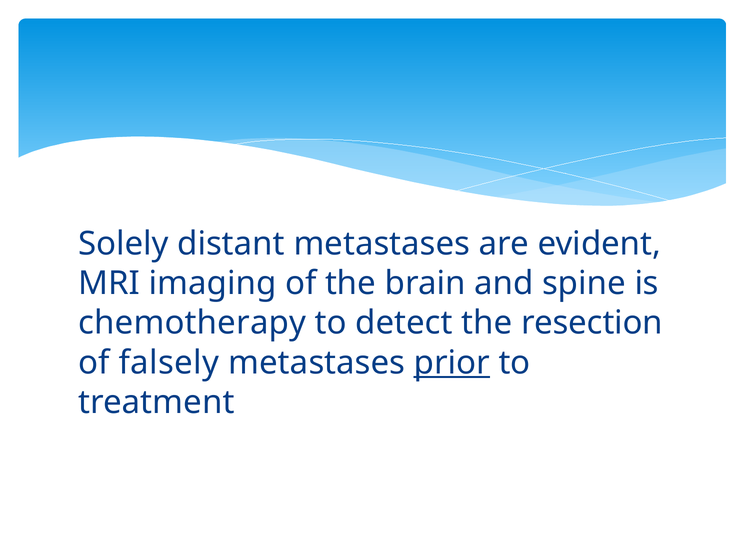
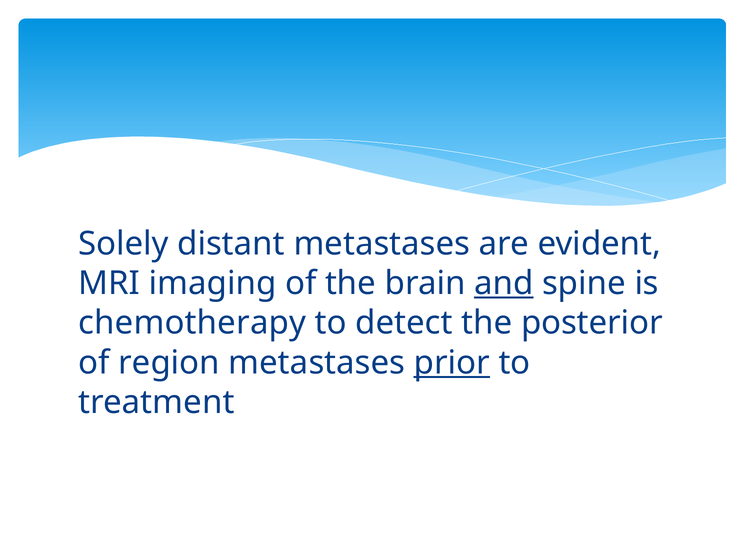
and underline: none -> present
resection: resection -> posterior
falsely: falsely -> region
